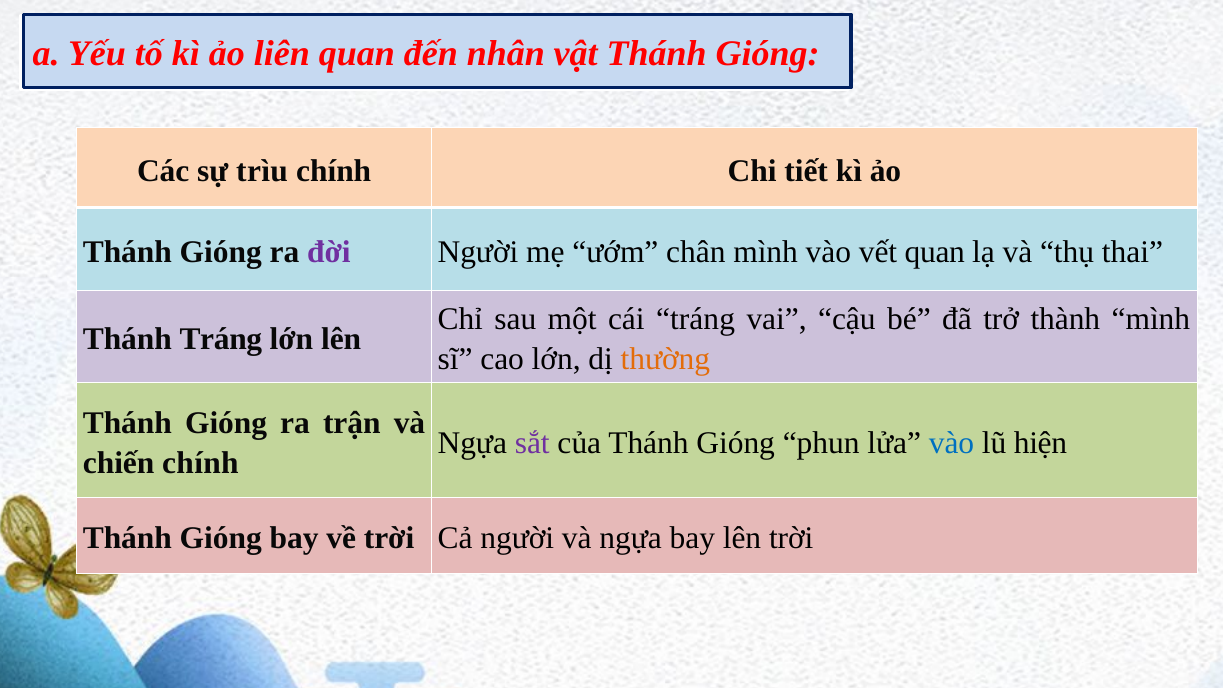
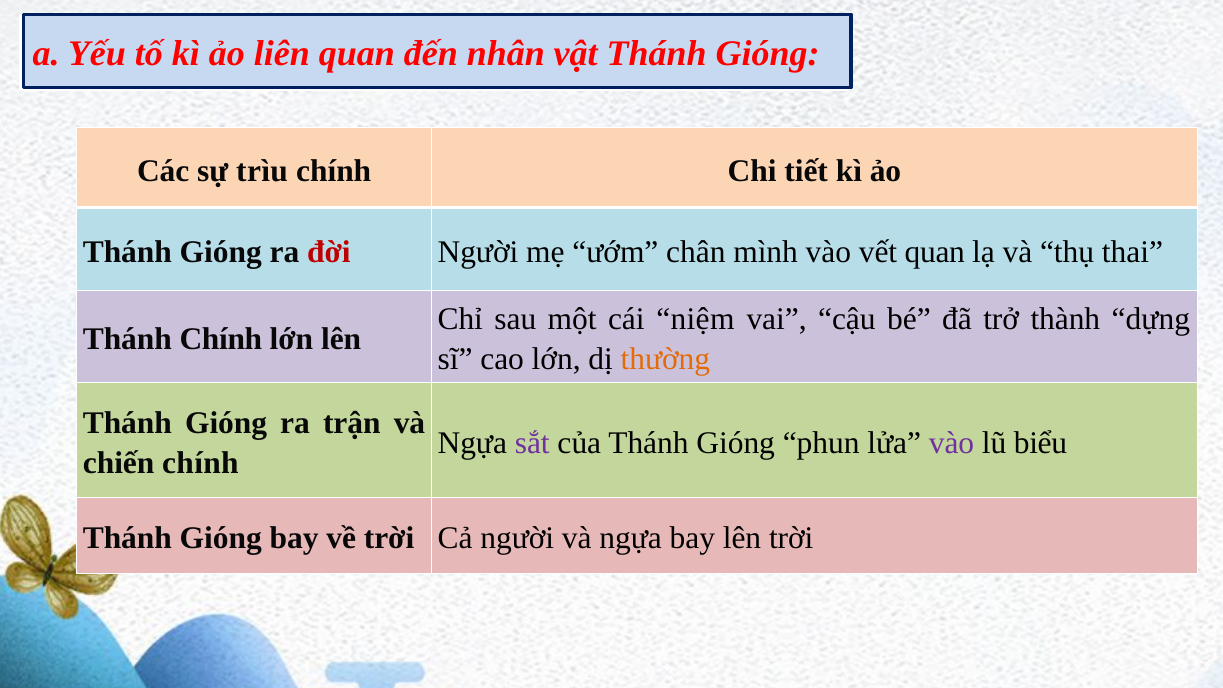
đời colour: purple -> red
cái tráng: tráng -> niệm
thành mình: mình -> dựng
Thánh Tráng: Tráng -> Chính
vào at (952, 443) colour: blue -> purple
hiện: hiện -> biểu
